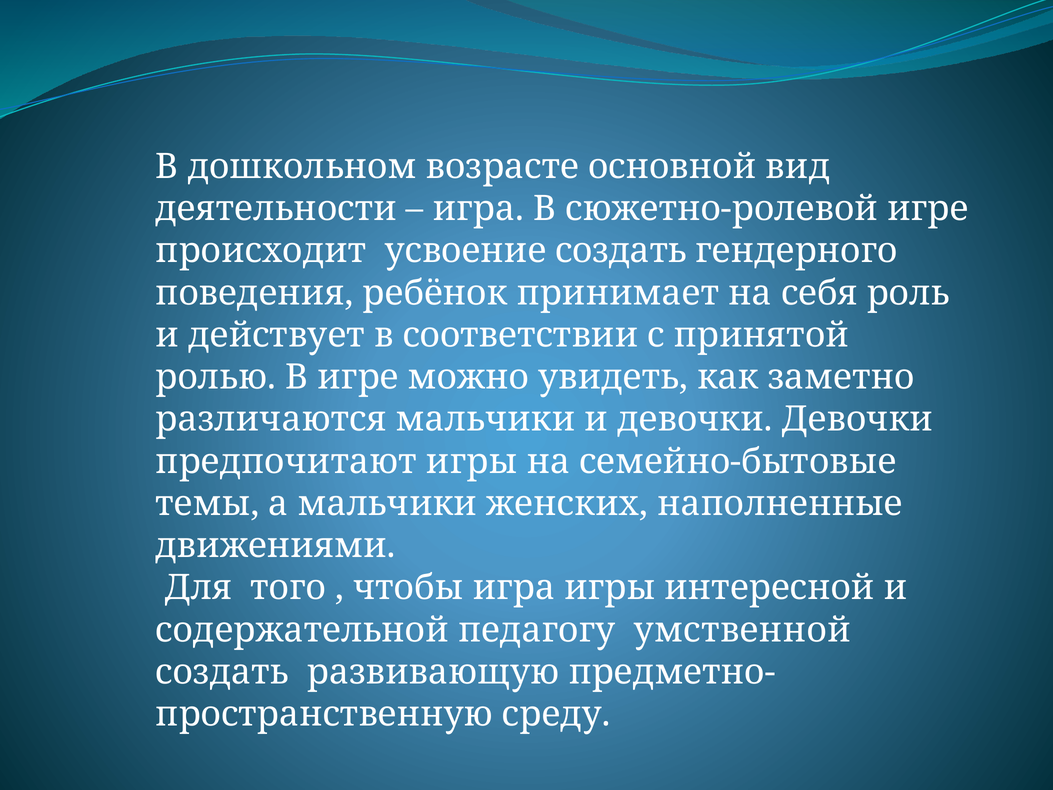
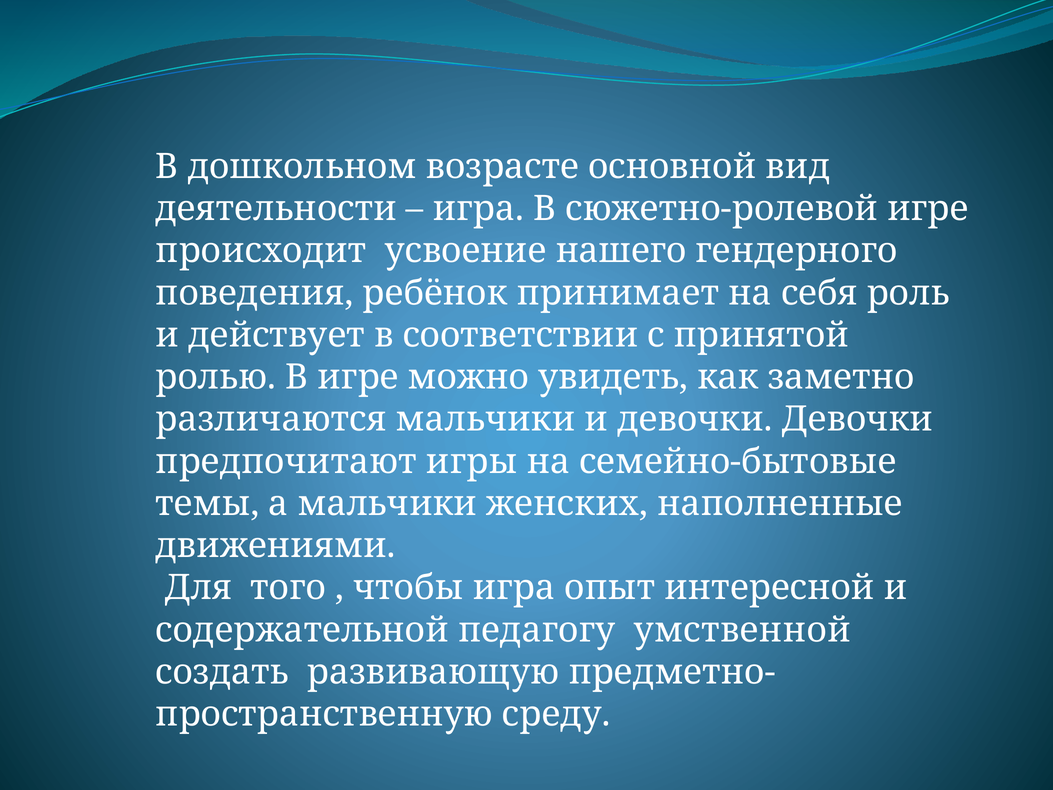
усвоение создать: создать -> нашего
игра игры: игры -> опыт
